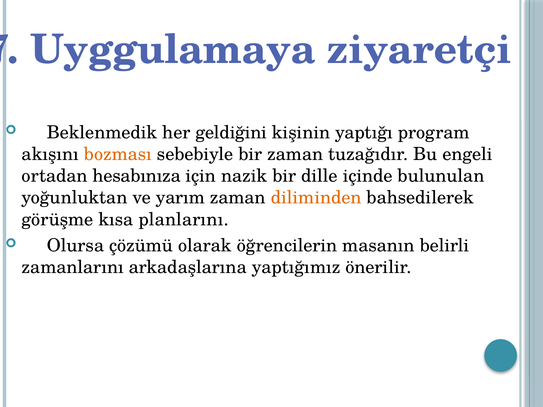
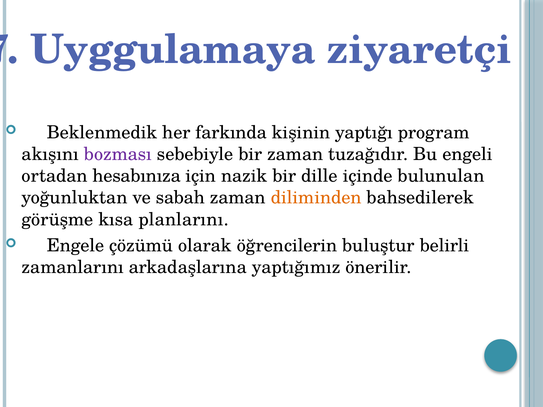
geldiğini: geldiğini -> farkında
bozması colour: orange -> purple
yarım: yarım -> sabah
Olursa: Olursa -> Engele
masanın: masanın -> buluştur
